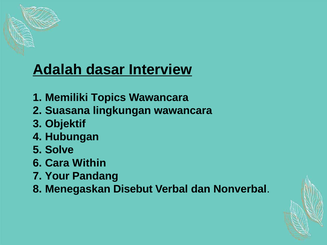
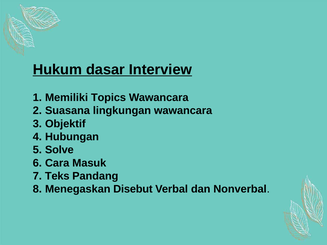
Adalah: Adalah -> Hukum
Within: Within -> Masuk
Your: Your -> Teks
